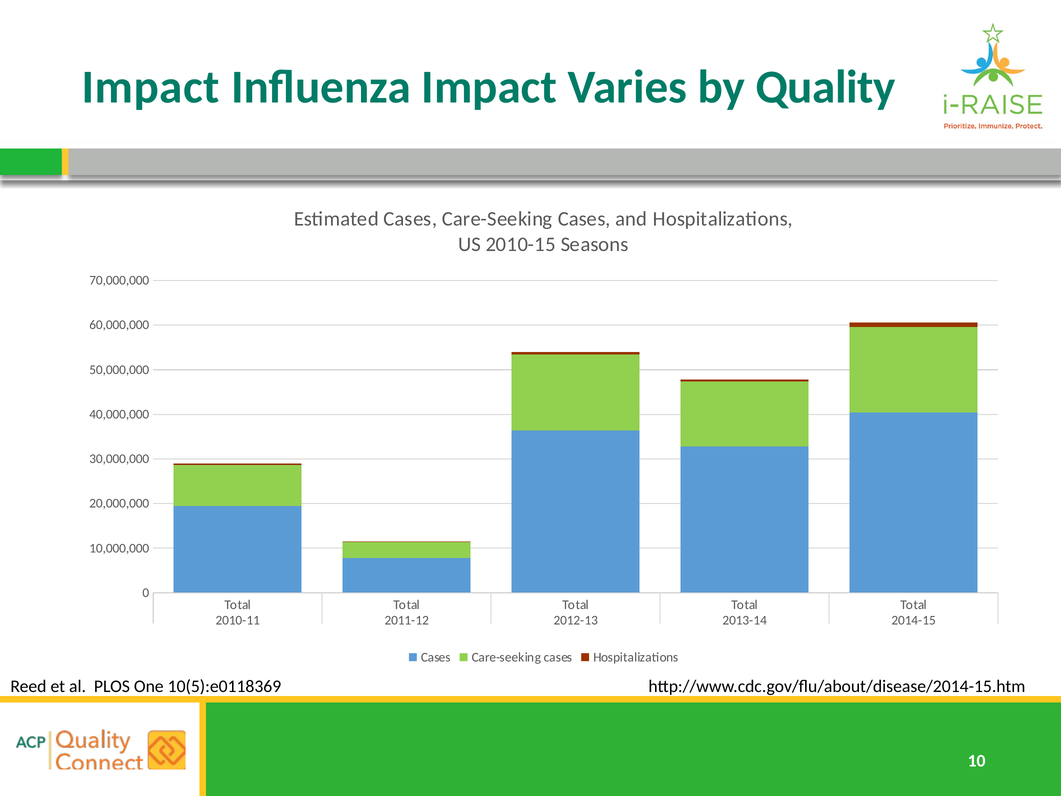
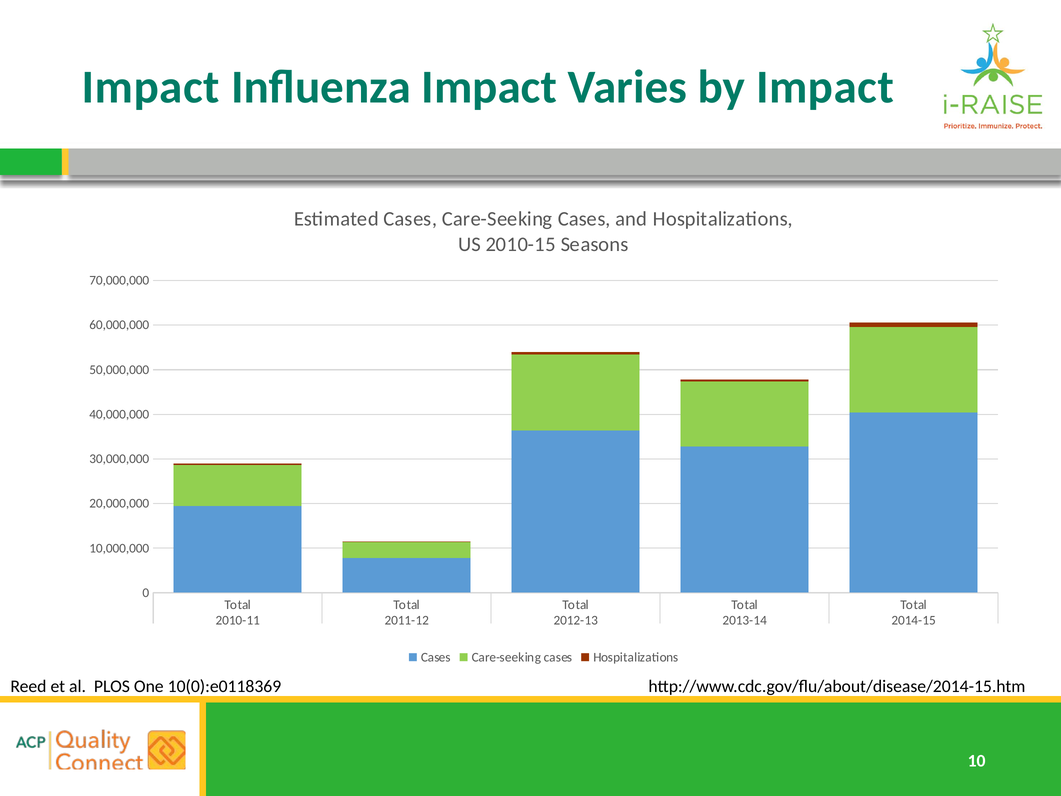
by Quality: Quality -> Impact
10(5):e0118369: 10(5):e0118369 -> 10(0):e0118369
